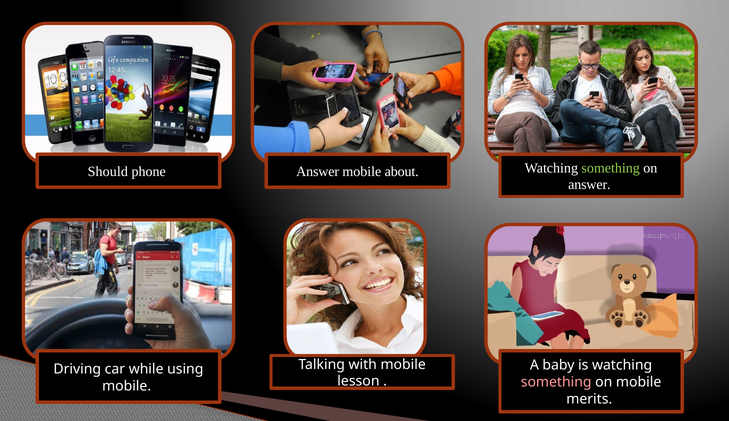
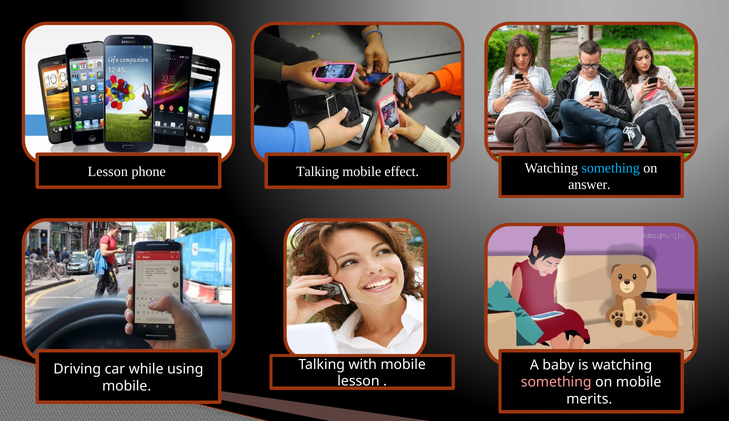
something at (611, 168) colour: light green -> light blue
Should at (108, 172): Should -> Lesson
Answer at (318, 172): Answer -> Talking
about: about -> effect
